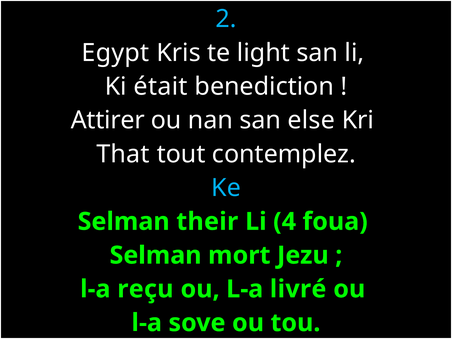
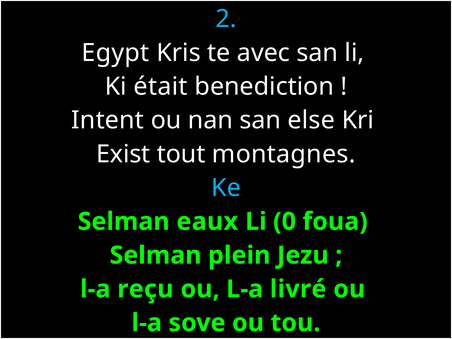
light: light -> avec
Attirer: Attirer -> Intent
That: That -> Exist
contemplez: contemplez -> montagnes
their: their -> eaux
4: 4 -> 0
mort: mort -> plein
